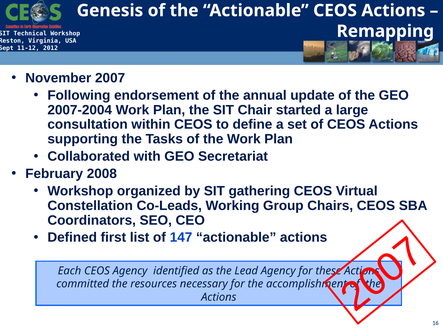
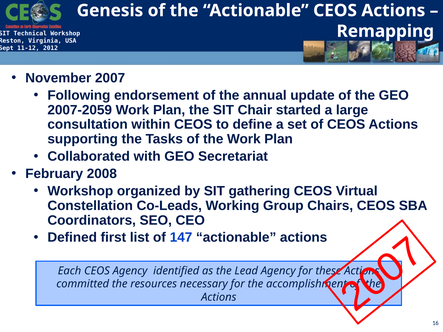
2007-2004: 2007-2004 -> 2007-2059
